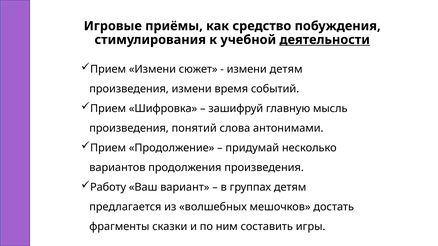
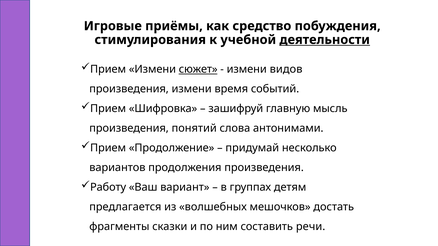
сюжет underline: none -> present
измени детям: детям -> видов
игры: игры -> речи
